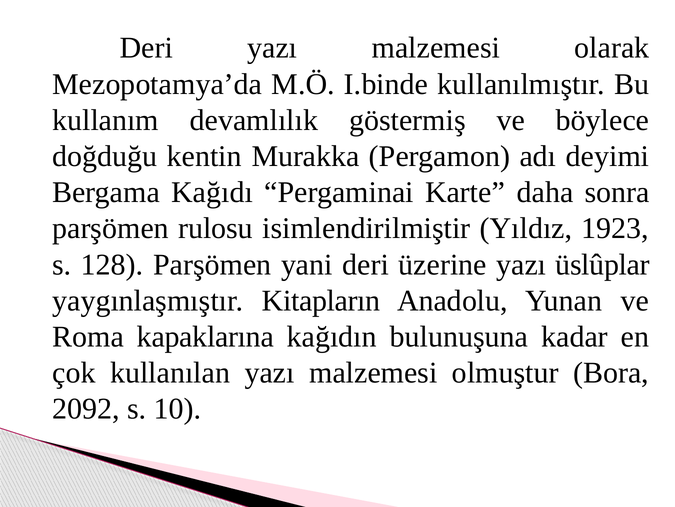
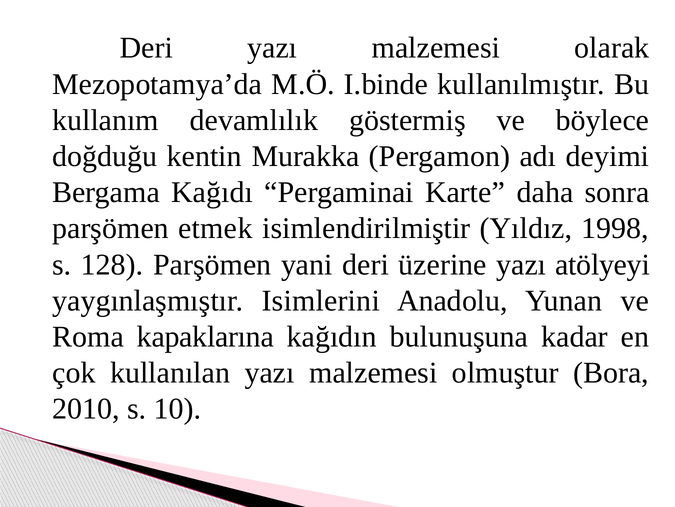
rulosu: rulosu -> etmek
1923: 1923 -> 1998
üslûplar: üslûplar -> atölyeyi
Kitapların: Kitapların -> Isimlerini
2092: 2092 -> 2010
